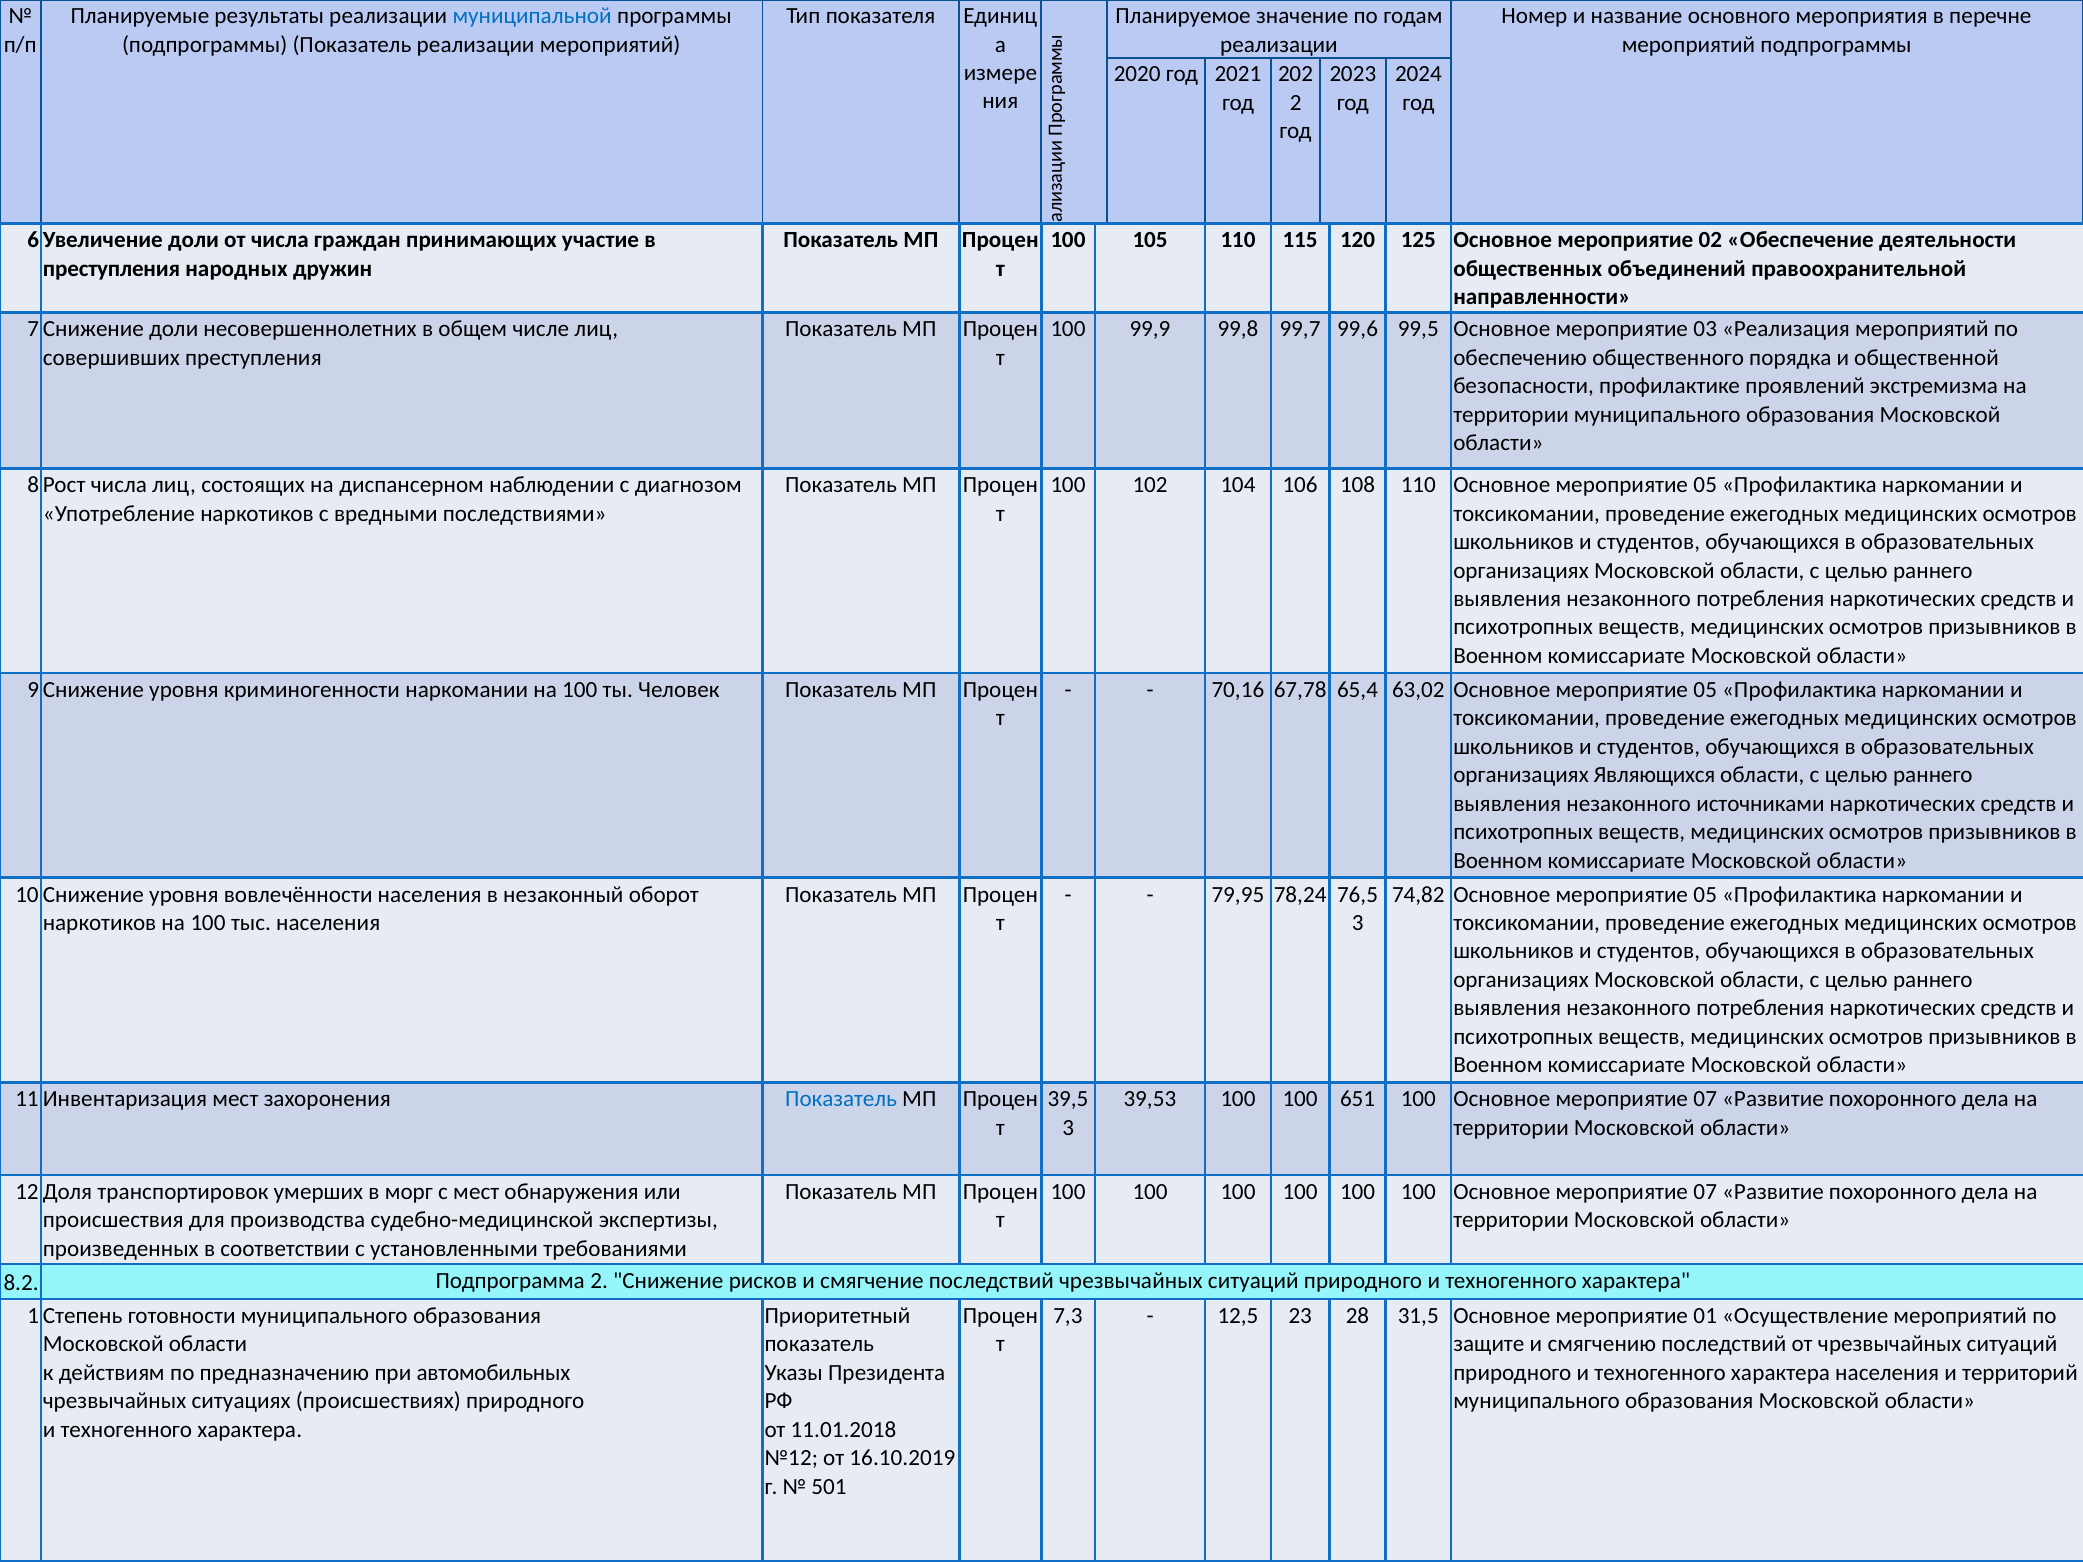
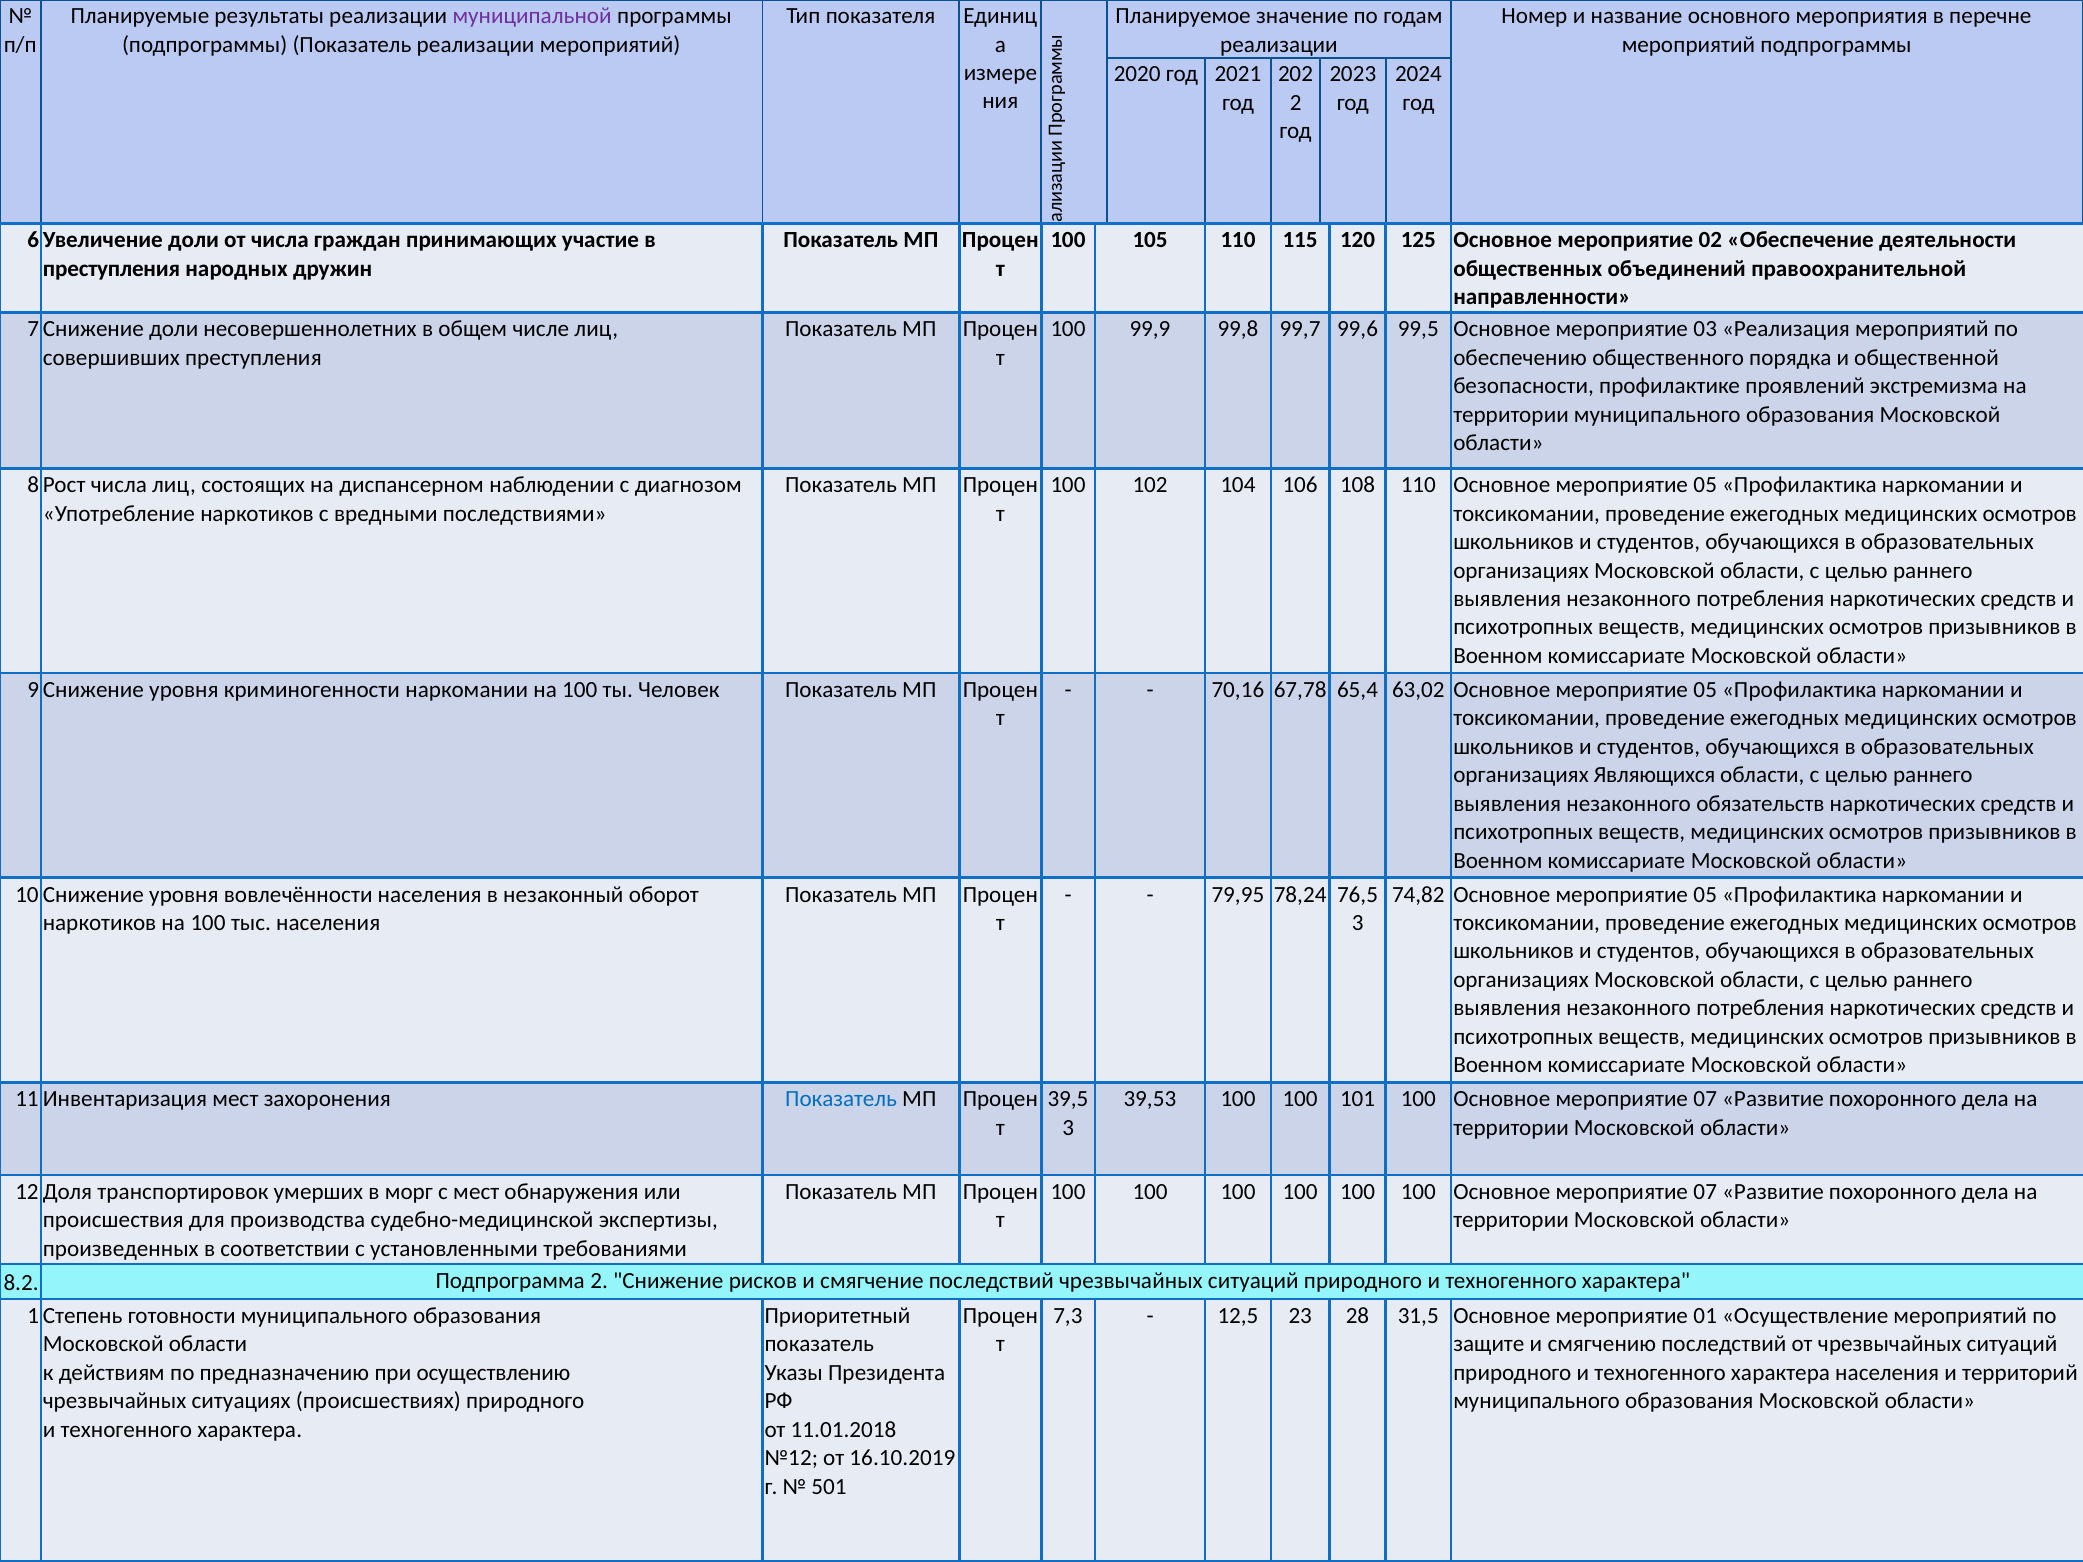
муниципальной colour: blue -> purple
источниками: источниками -> обязательств
651: 651 -> 101
автомобильных: автомобильных -> осуществлению
